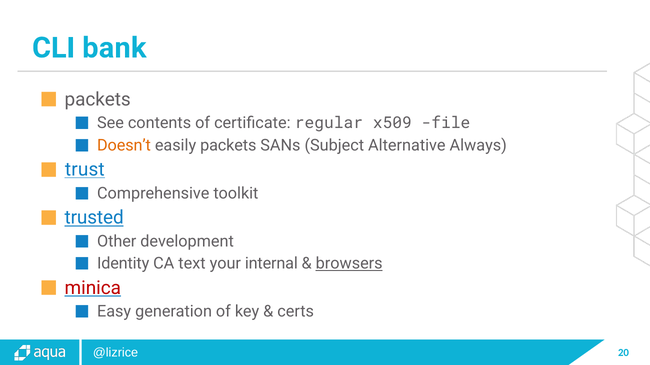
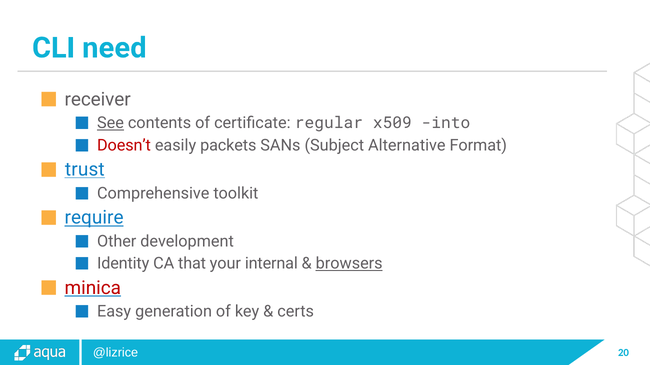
bank: bank -> need
packets at (98, 100): packets -> receiver
See underline: none -> present
file: file -> into
Doesn’t colour: orange -> red
Always: Always -> Format
trusted: trusted -> require
text: text -> that
